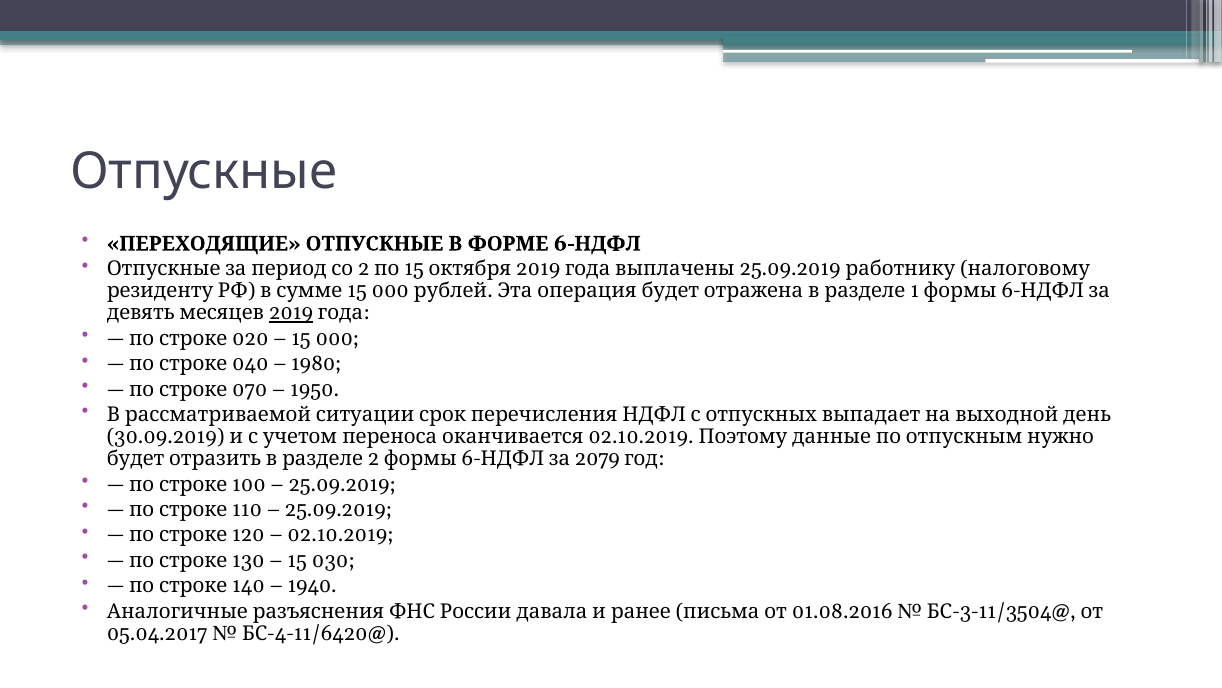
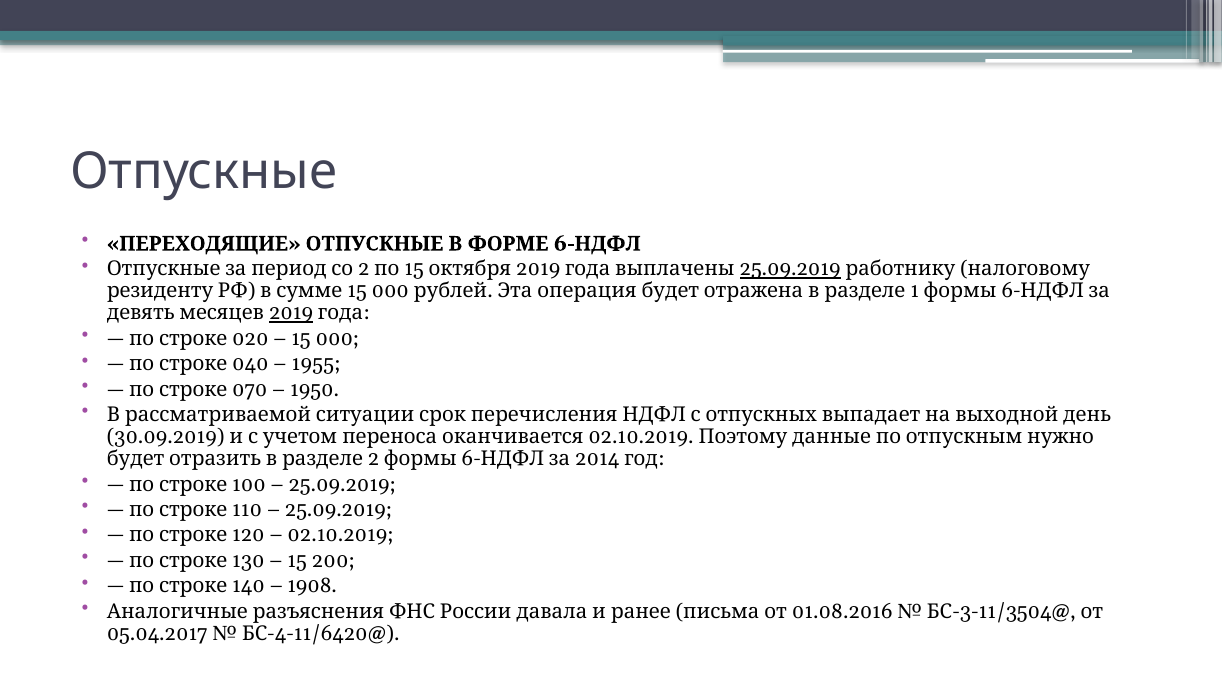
25.09.2019 at (790, 269) underline: none -> present
1980: 1980 -> 1955
2079: 2079 -> 2014
030: 030 -> 200
1940: 1940 -> 1908
